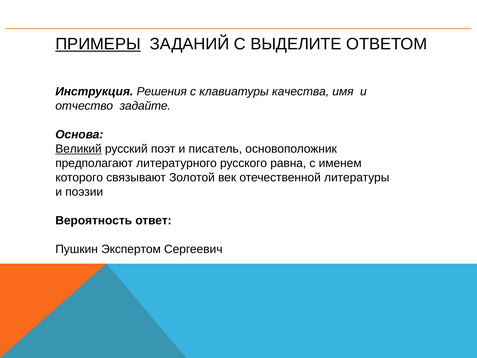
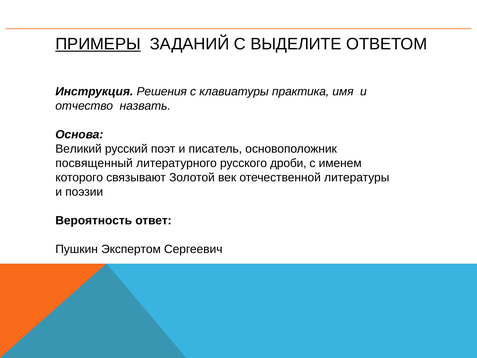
качества: качества -> практика
задайте: задайте -> назвать
Великий underline: present -> none
предполагают: предполагают -> посвященный
равна: равна -> дроби
